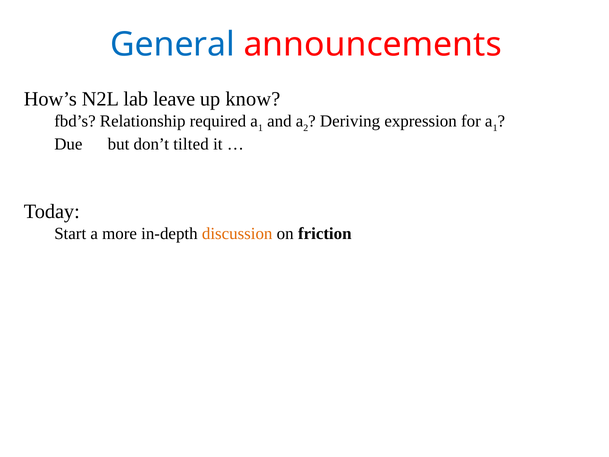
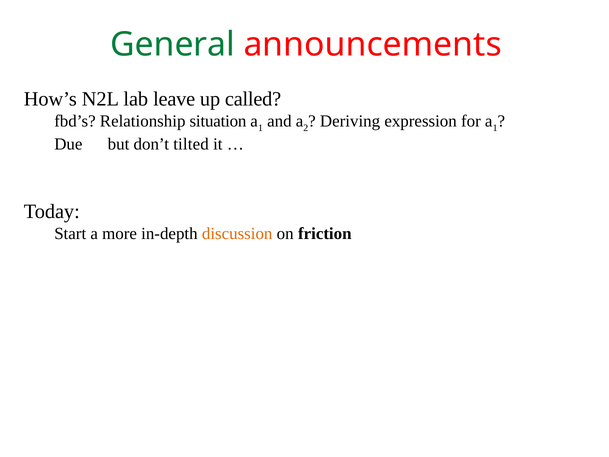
General colour: blue -> green
know: know -> called
required: required -> situation
